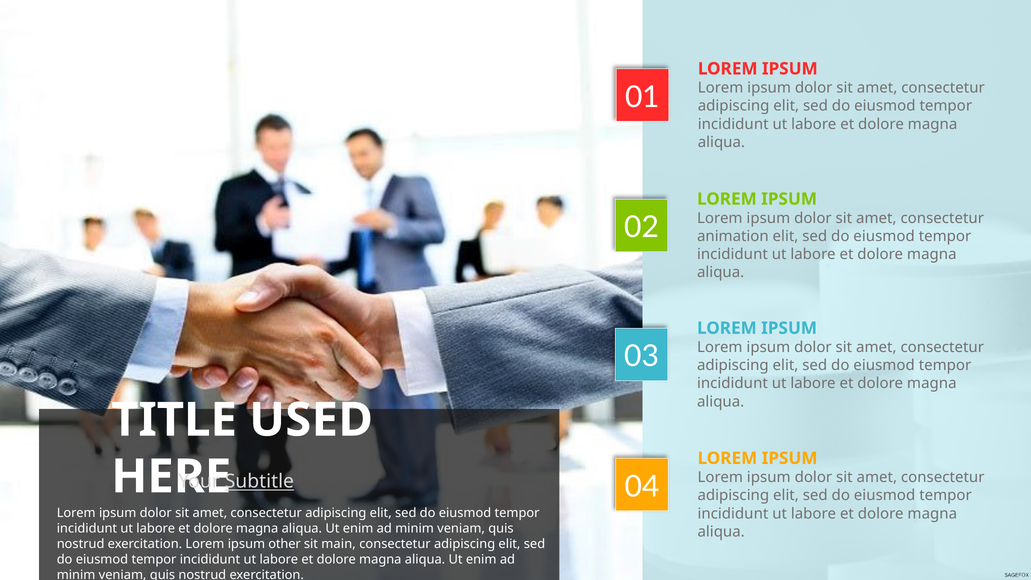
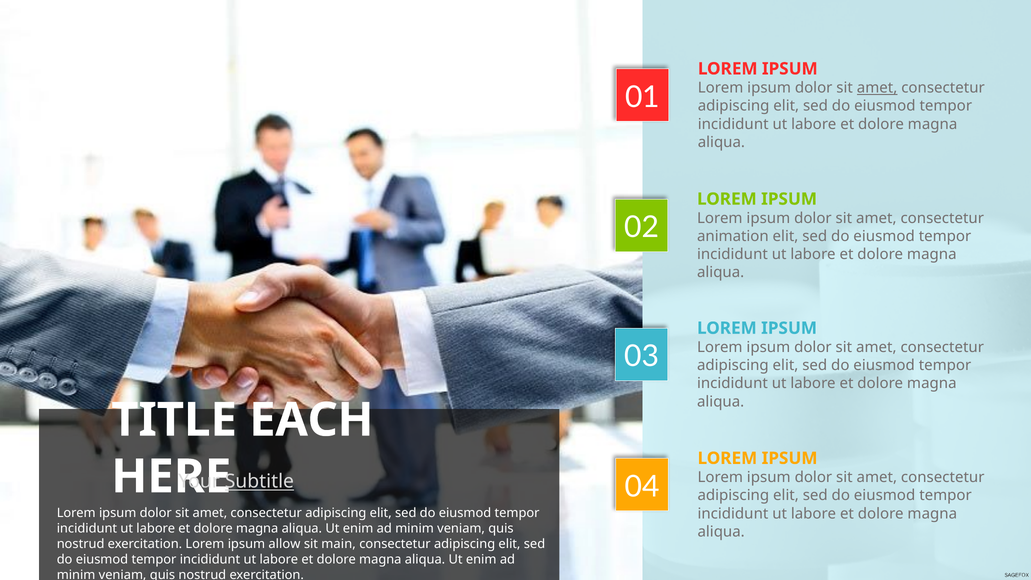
amet at (877, 88) underline: none -> present
USED: USED -> EACH
other: other -> allow
